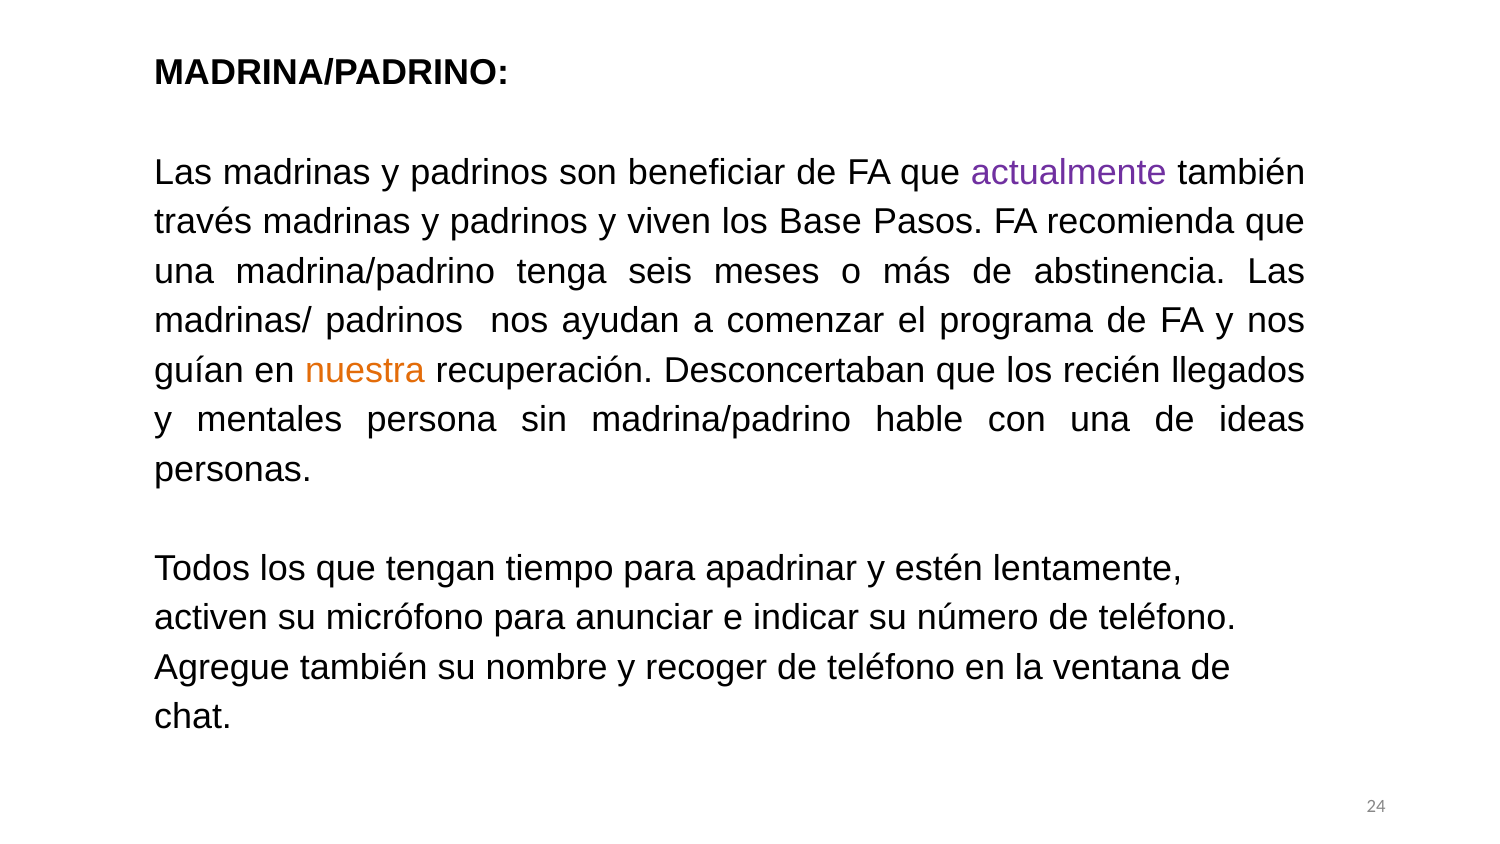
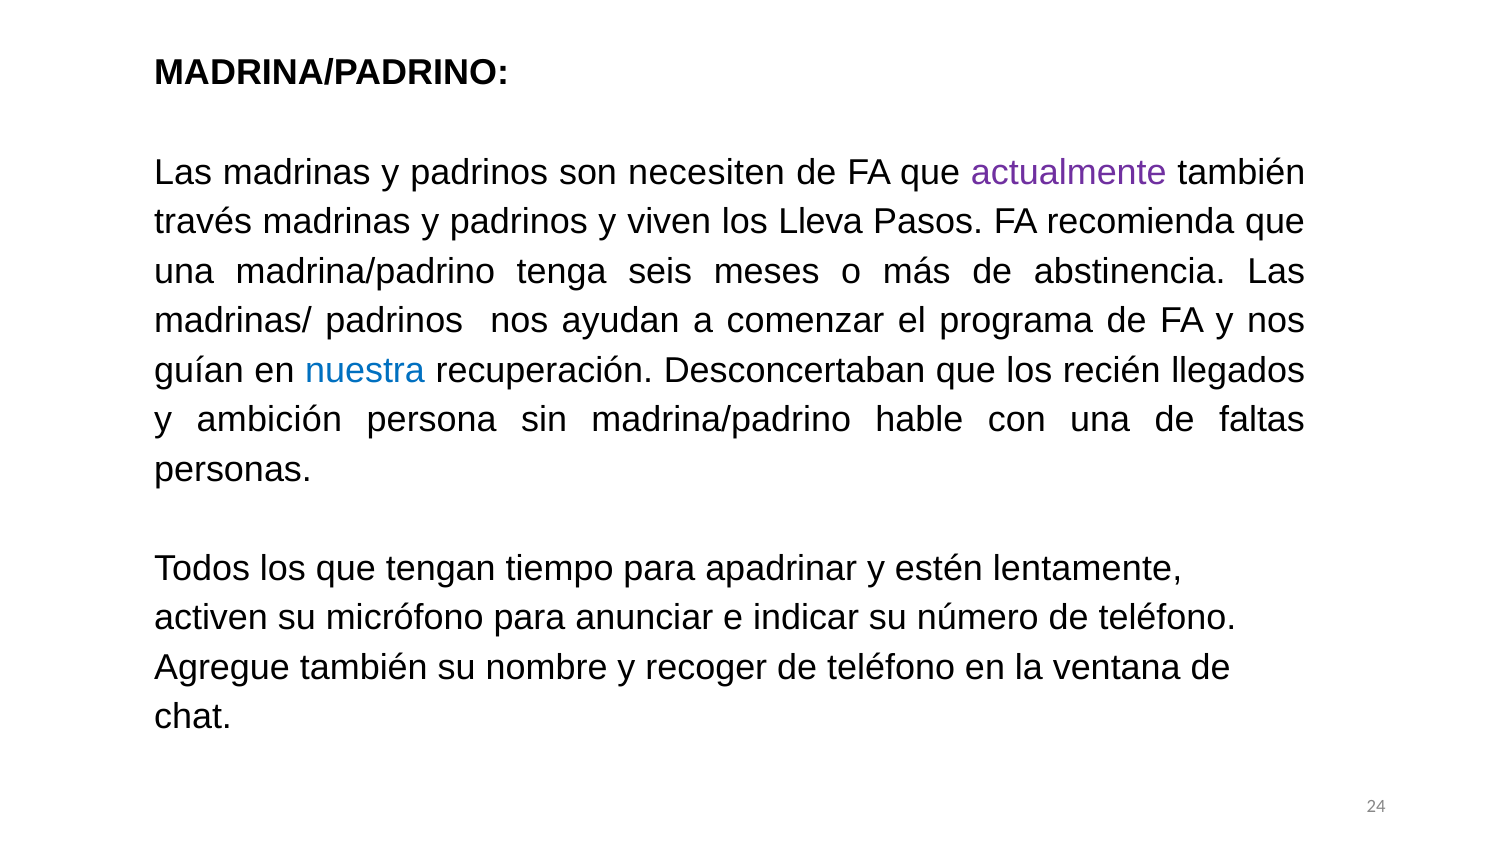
beneficiar: beneficiar -> necesiten
Base: Base -> Lleva
nuestra colour: orange -> blue
mentales: mentales -> ambición
ideas: ideas -> faltas
